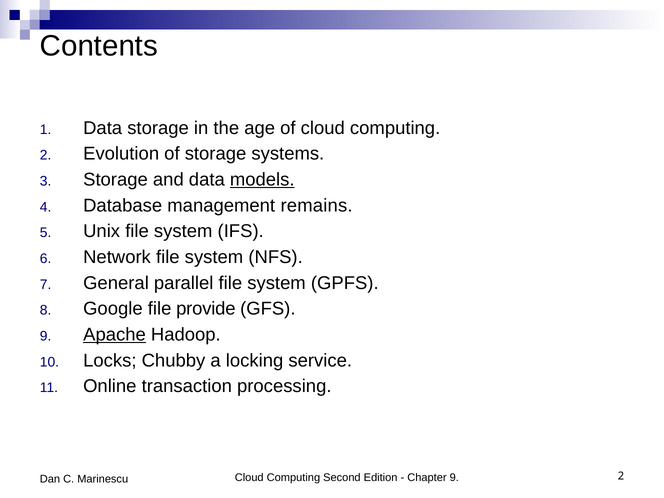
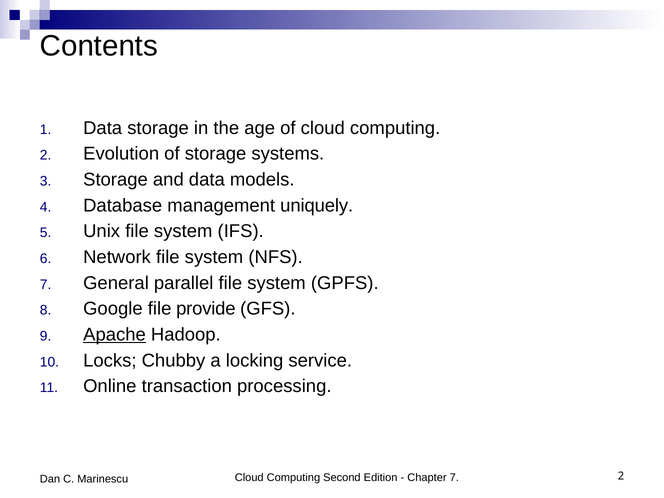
models underline: present -> none
remains: remains -> uniquely
Chapter 9: 9 -> 7
